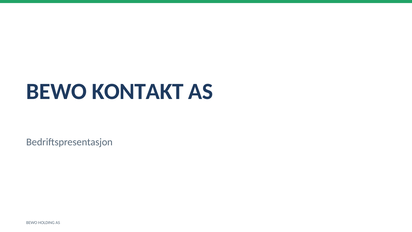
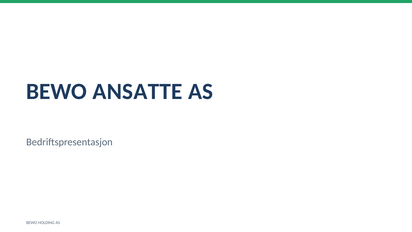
KONTAKT: KONTAKT -> ANSATTE
